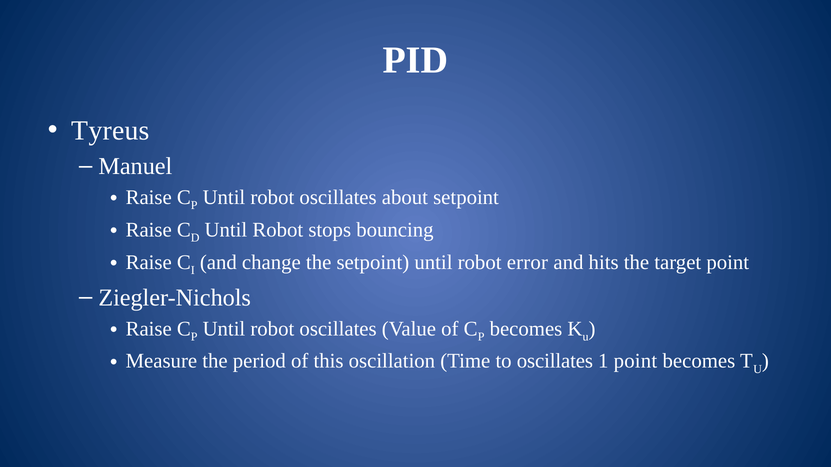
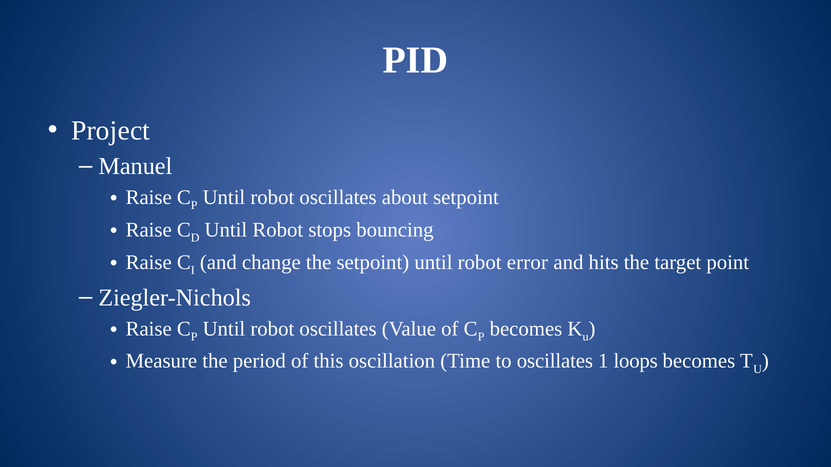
Tyreus: Tyreus -> Project
1 point: point -> loops
